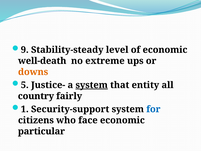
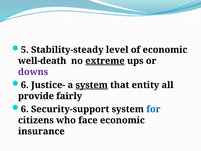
9: 9 -> 5
extreme underline: none -> present
downs colour: orange -> purple
5 at (25, 85): 5 -> 6
country: country -> provide
1 at (25, 109): 1 -> 6
particular: particular -> insurance
